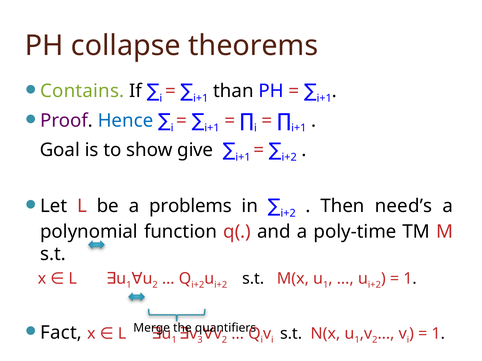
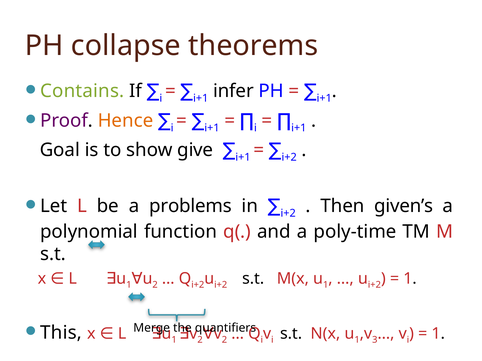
than: than -> infer
Hence colour: blue -> orange
need’s: need’s -> given’s
Fact: Fact -> This
3 at (200, 340): 3 -> 2
2 at (375, 340): 2 -> 3
